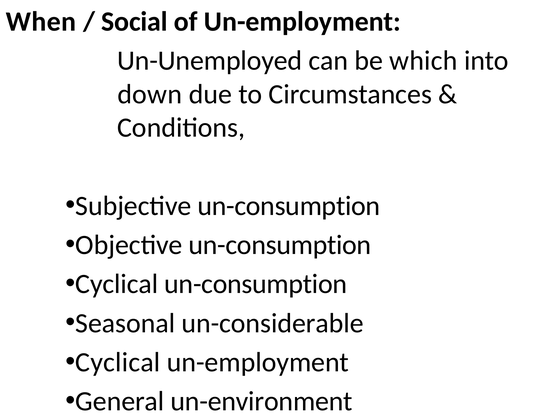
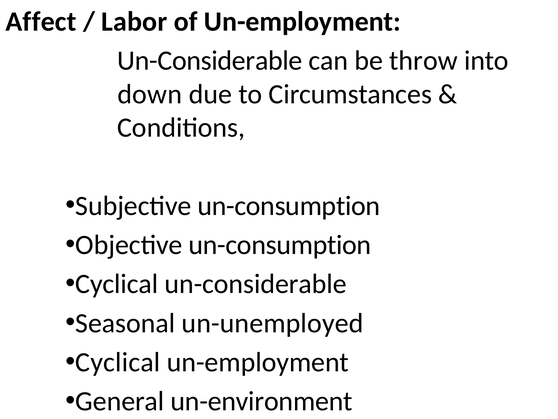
When: When -> Affect
Social: Social -> Labor
Un-Unemployed at (210, 61): Un-Unemployed -> Un-Considerable
which: which -> throw
Cyclical un-consumption: un-consumption -> un-considerable
un-considerable: un-considerable -> un-unemployed
